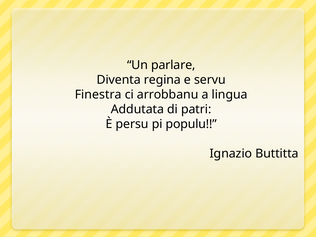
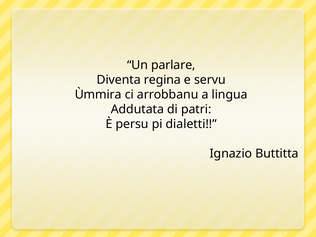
Finestra: Finestra -> Ùmmira
populu: populu -> dialetti
